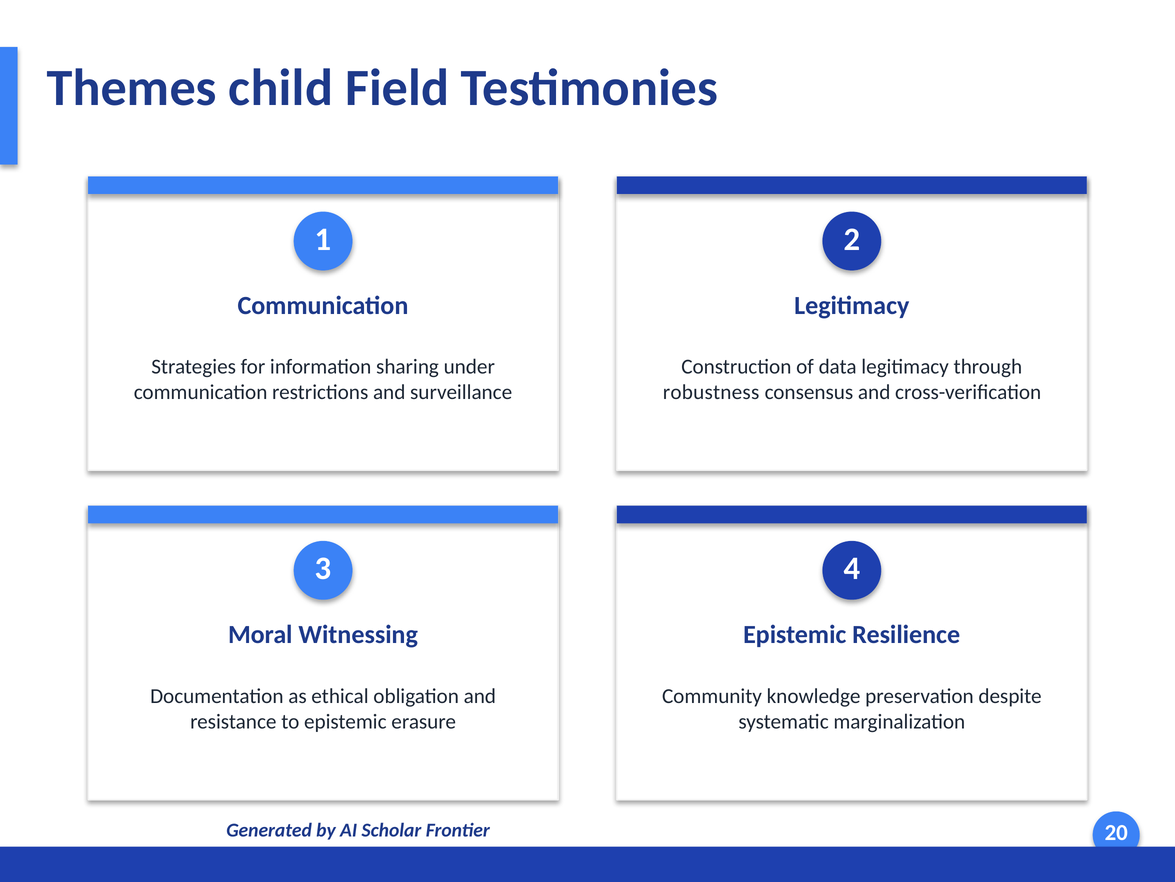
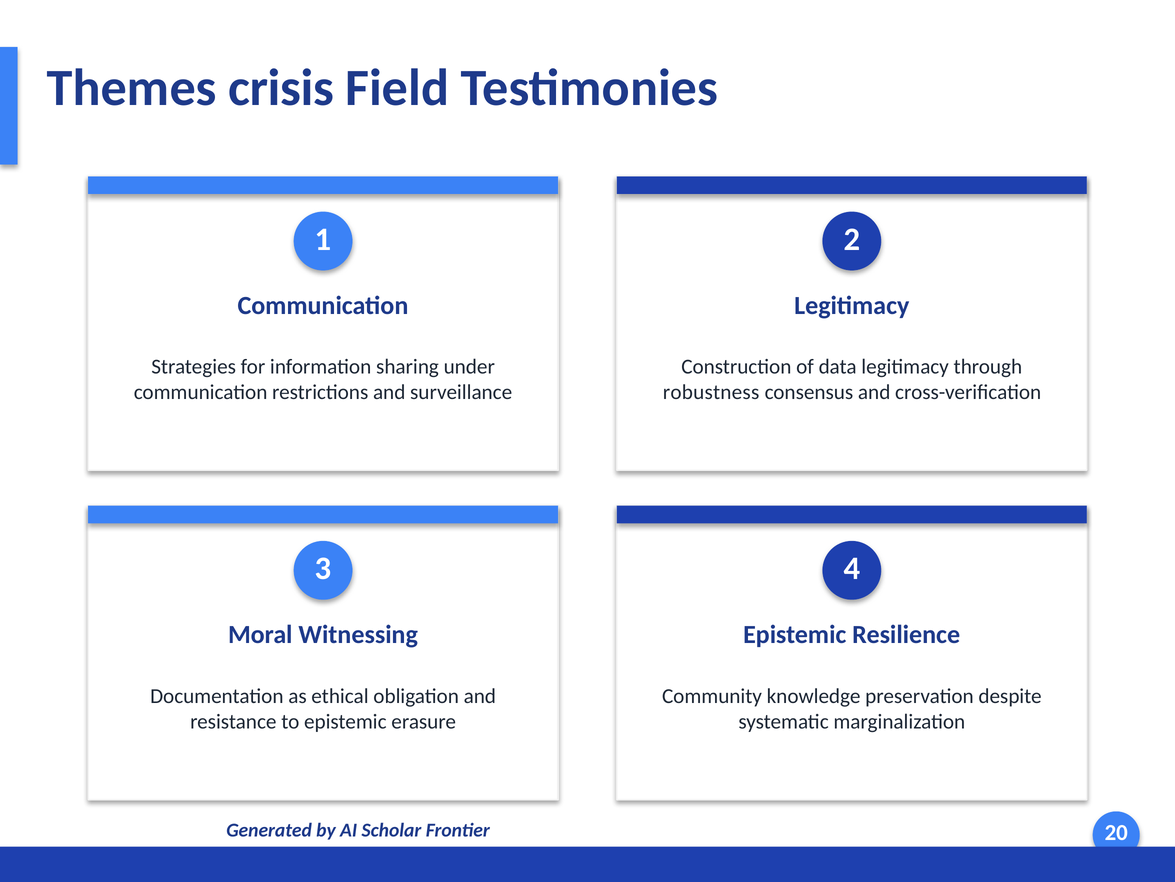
child: child -> crisis
